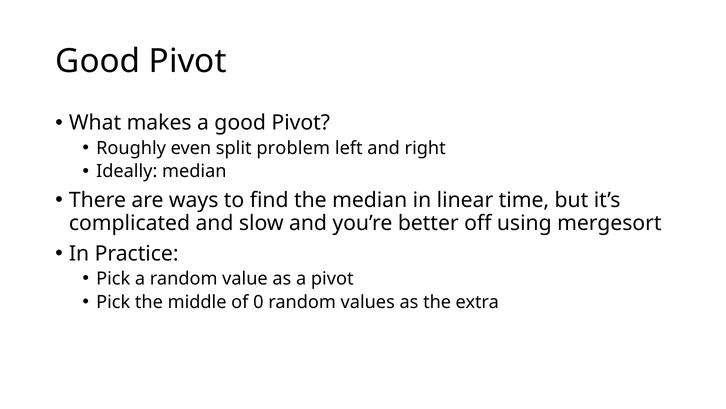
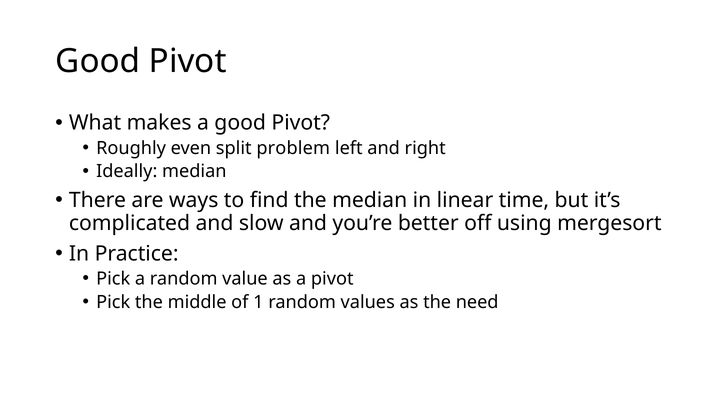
0: 0 -> 1
extra: extra -> need
